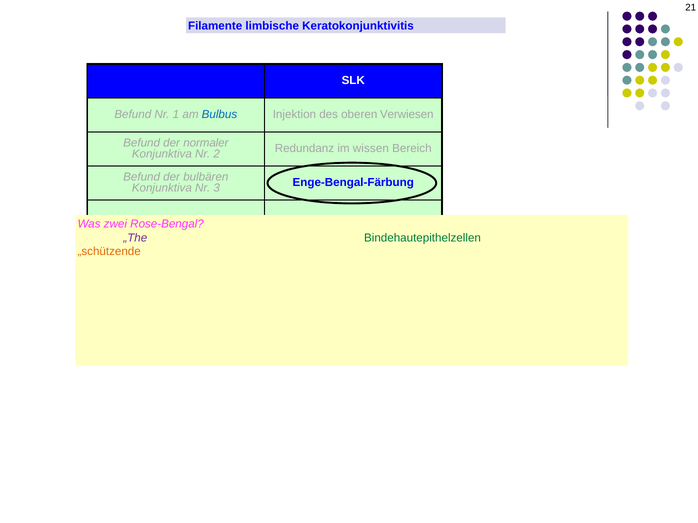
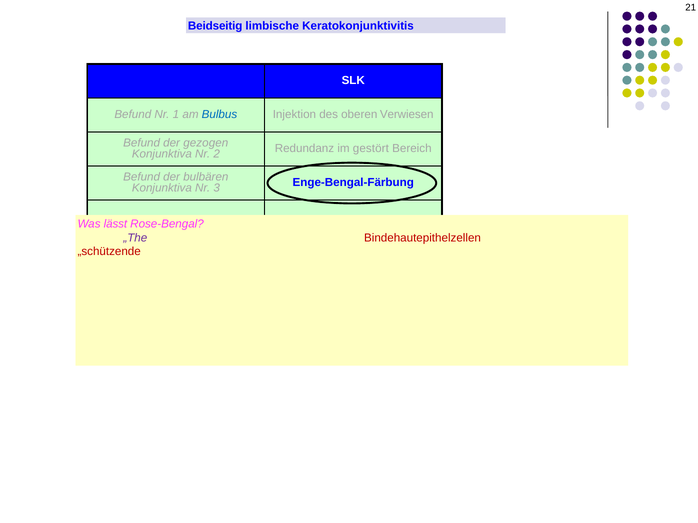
Filamente at (215, 26): Filamente -> Beidseitig
normaler: normaler -> gezogen
im wissen: wissen -> gestört
zwei: zwei -> lässt
Bindehautepithelzellen colour: green -> red
„schützende colour: orange -> red
